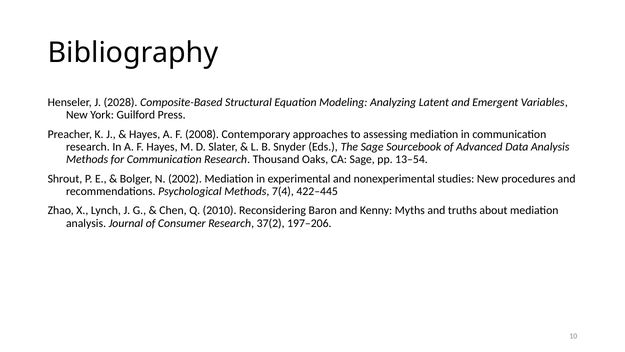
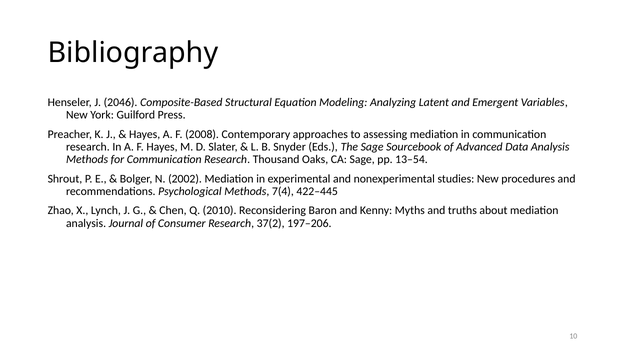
2028: 2028 -> 2046
